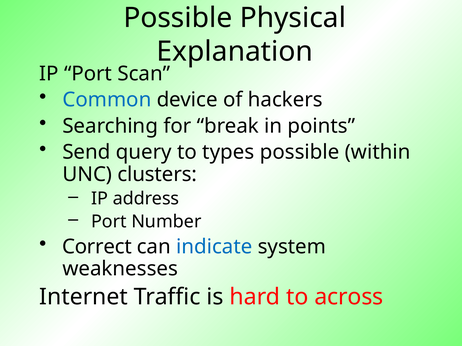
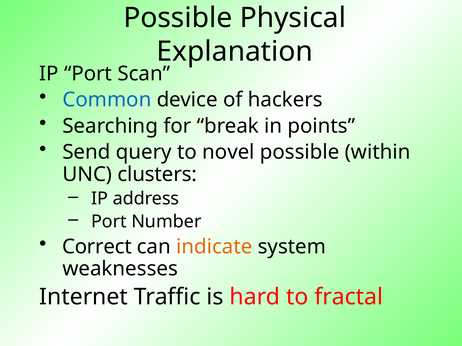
types: types -> novel
indicate colour: blue -> orange
across: across -> fractal
